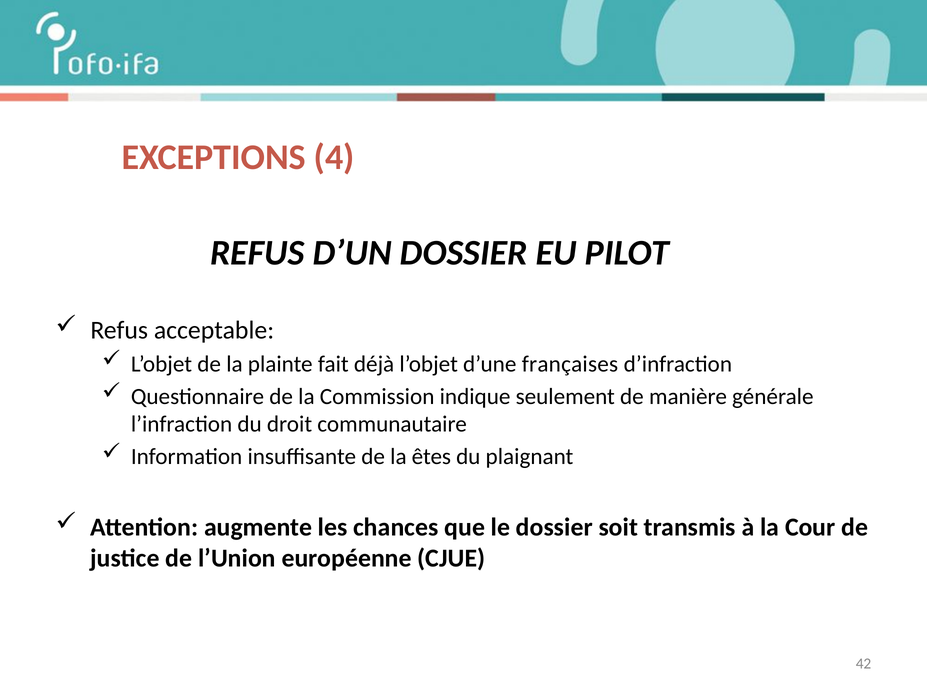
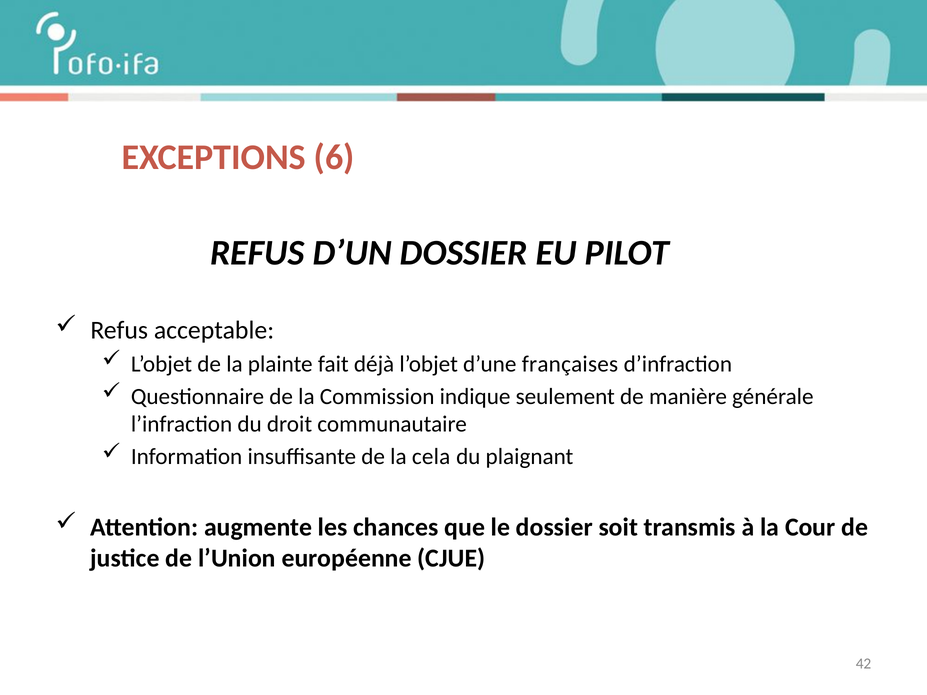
4: 4 -> 6
êtes: êtes -> cela
